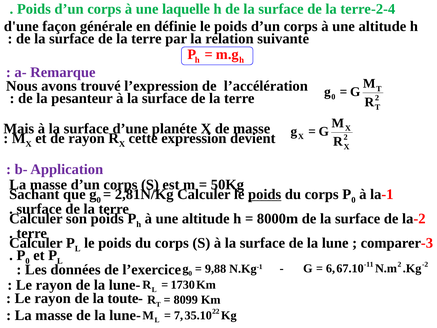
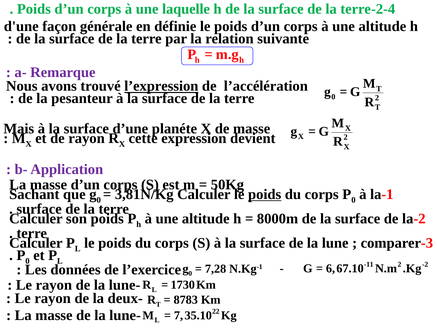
l’expression underline: none -> present
2,81N/Kg: 2,81N/Kg -> 3,81N/Kg
9,88: 9,88 -> 7,28
toute: toute -> deux
8099: 8099 -> 8783
